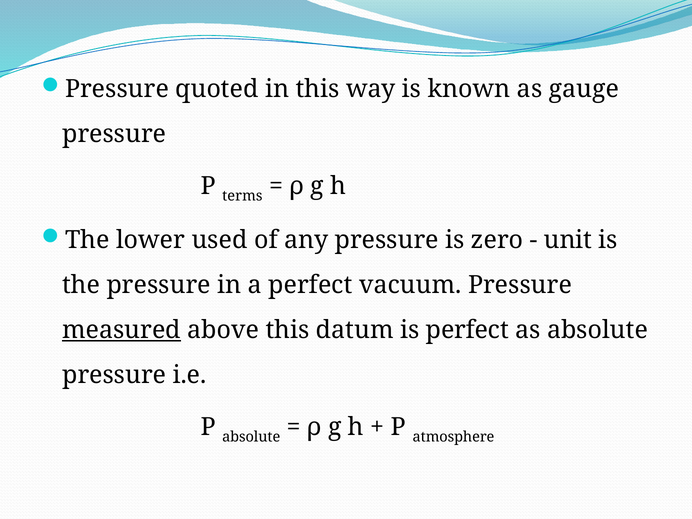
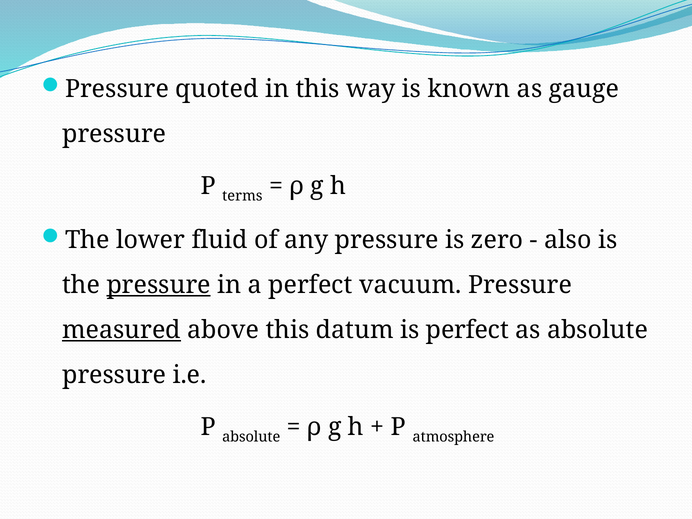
used: used -> fluid
unit: unit -> also
pressure at (159, 285) underline: none -> present
